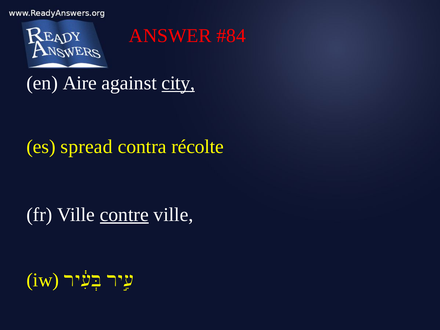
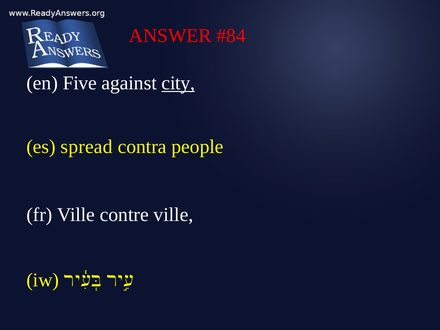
Aire: Aire -> Five
récolte: récolte -> people
contre underline: present -> none
